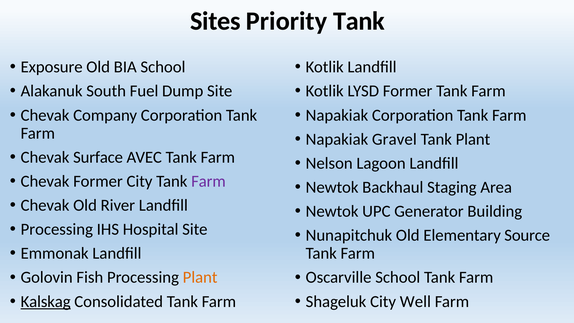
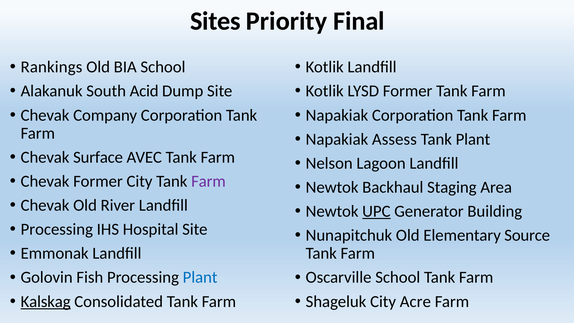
Priority Tank: Tank -> Final
Exposure: Exposure -> Rankings
Fuel: Fuel -> Acid
Gravel: Gravel -> Assess
UPC underline: none -> present
Plant at (200, 277) colour: orange -> blue
Well: Well -> Acre
